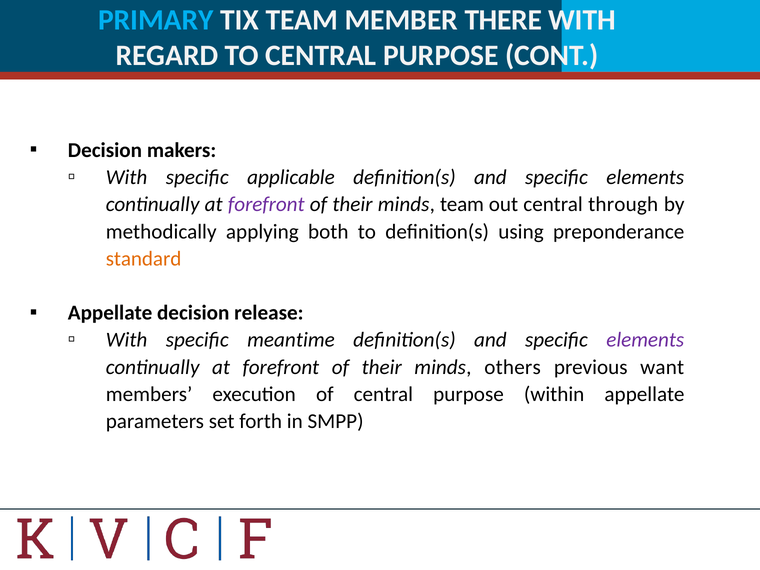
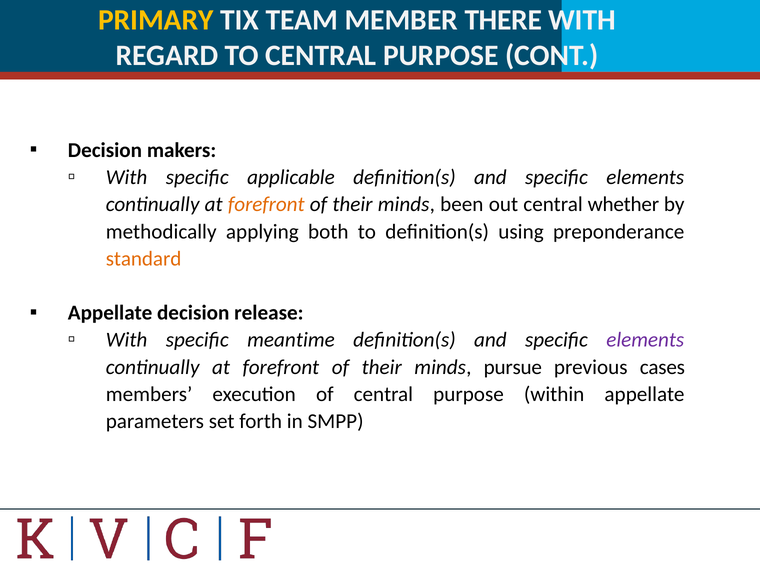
PRIMARY colour: light blue -> yellow
forefront at (266, 204) colour: purple -> orange
minds team: team -> been
through: through -> whether
others: others -> pursue
want: want -> cases
